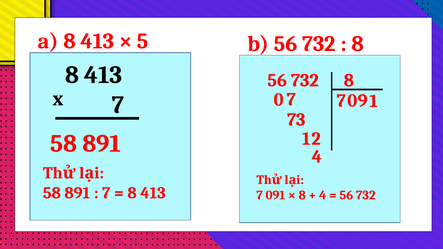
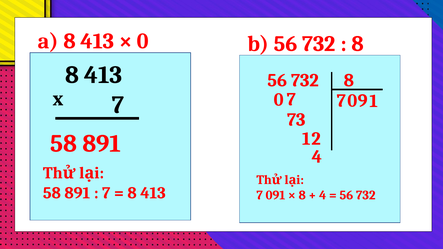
5 at (143, 41): 5 -> 0
